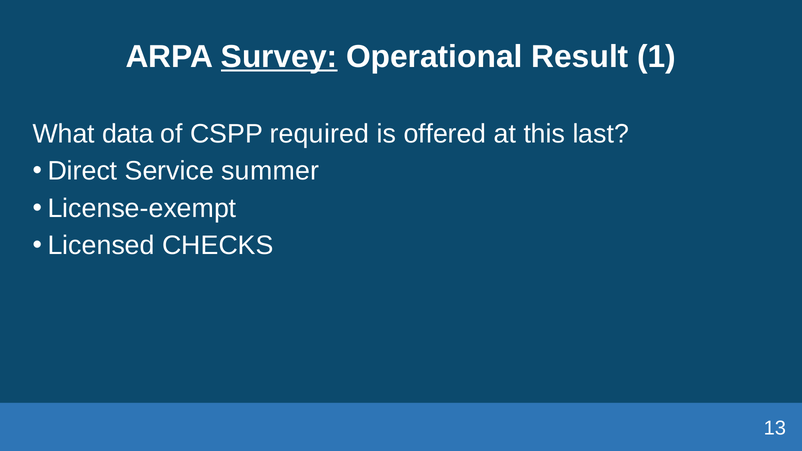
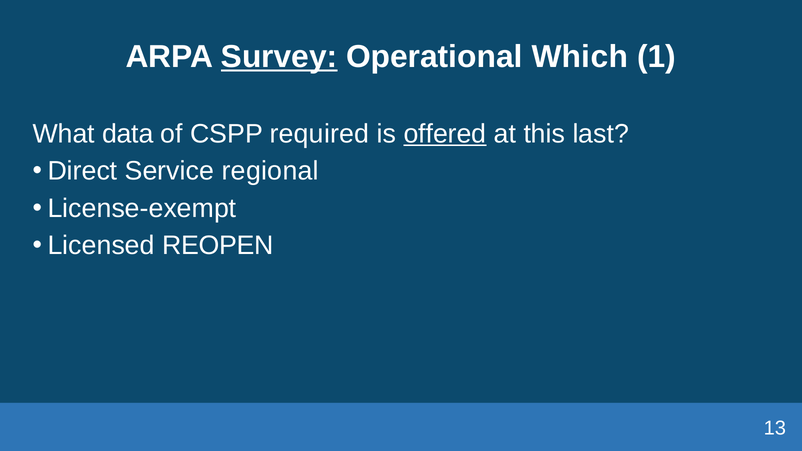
Result: Result -> Which
offered underline: none -> present
summer: summer -> regional
CHECKS: CHECKS -> REOPEN
